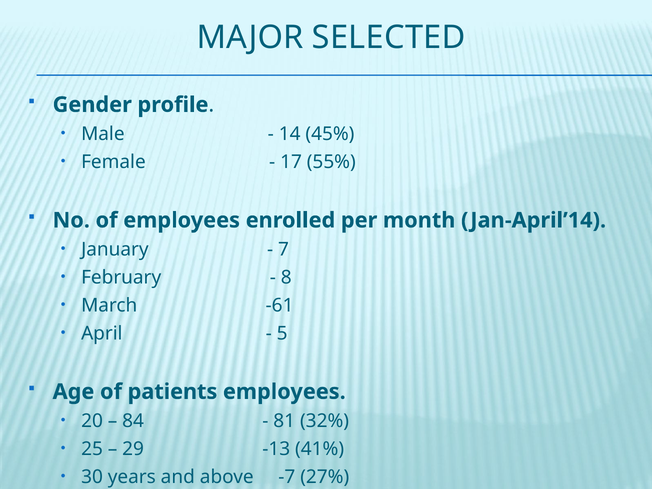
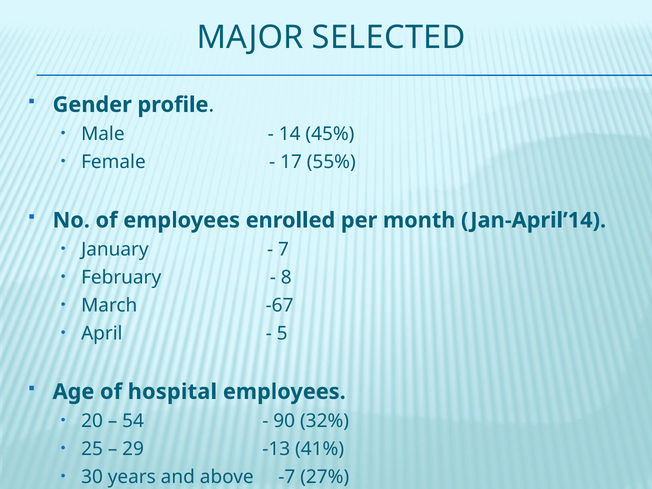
-61: -61 -> -67
patients: patients -> hospital
84: 84 -> 54
81: 81 -> 90
